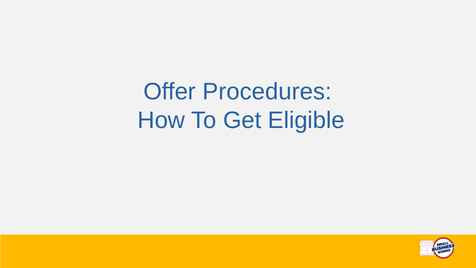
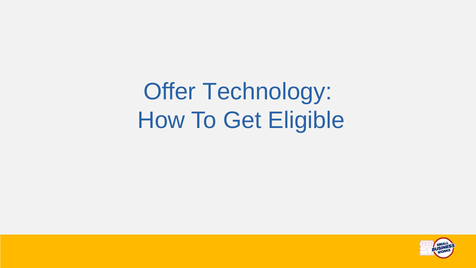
Procedures: Procedures -> Technology
